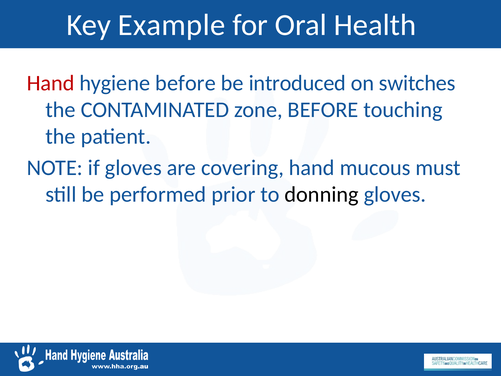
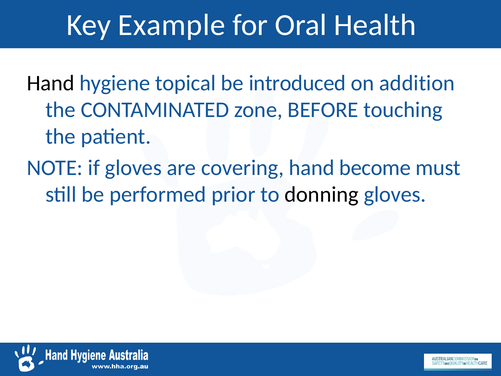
Hand at (51, 83) colour: red -> black
hygiene before: before -> topical
switches: switches -> addition
mucous: mucous -> become
